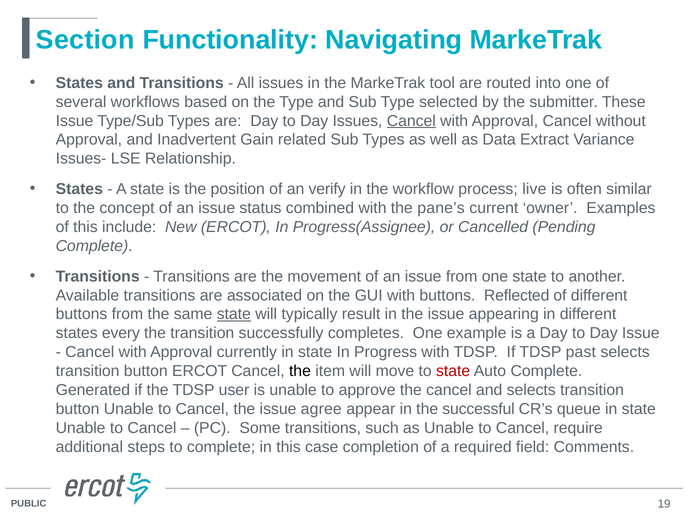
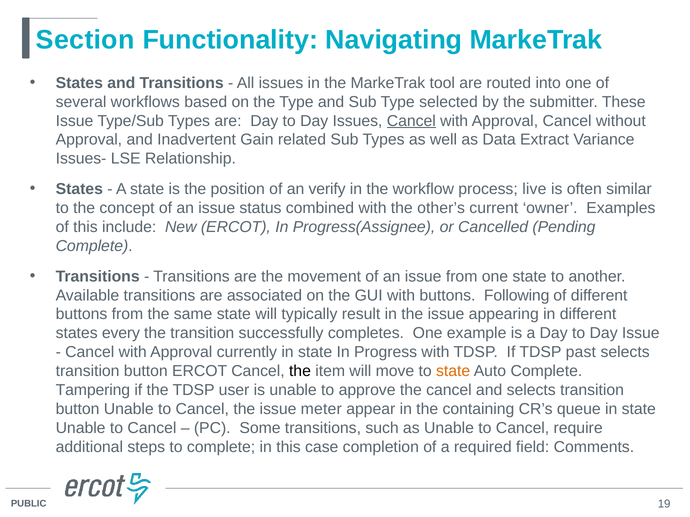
pane’s: pane’s -> other’s
Reflected: Reflected -> Following
state at (234, 315) underline: present -> none
state at (453, 371) colour: red -> orange
Generated: Generated -> Tampering
agree: agree -> meter
successful: successful -> containing
